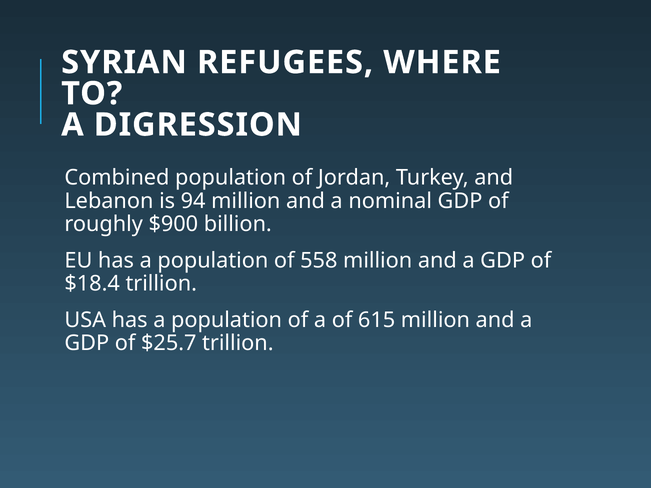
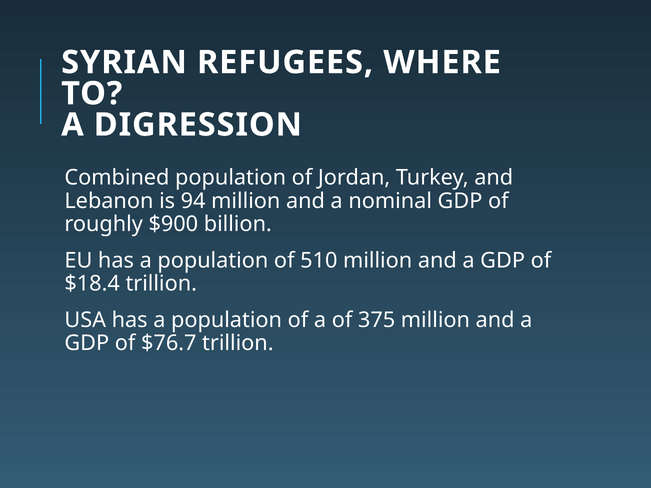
558: 558 -> 510
615: 615 -> 375
$25.7: $25.7 -> $76.7
